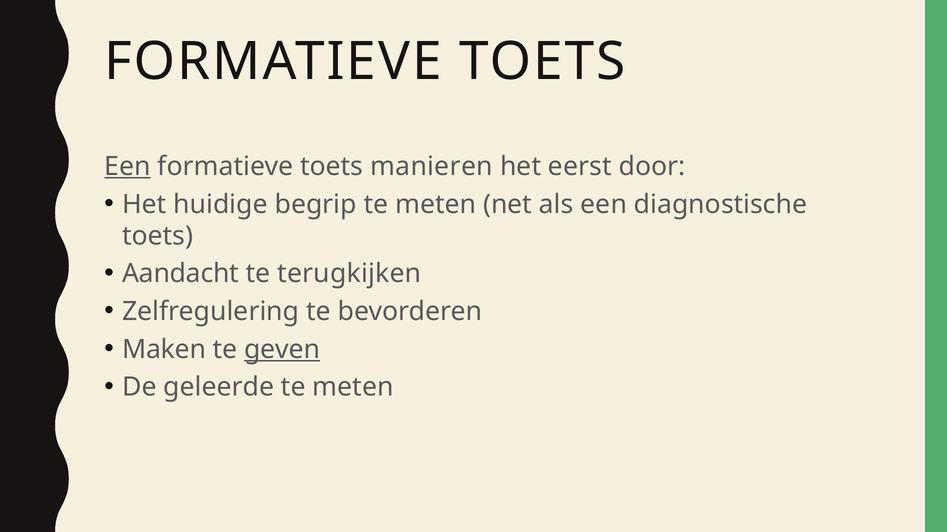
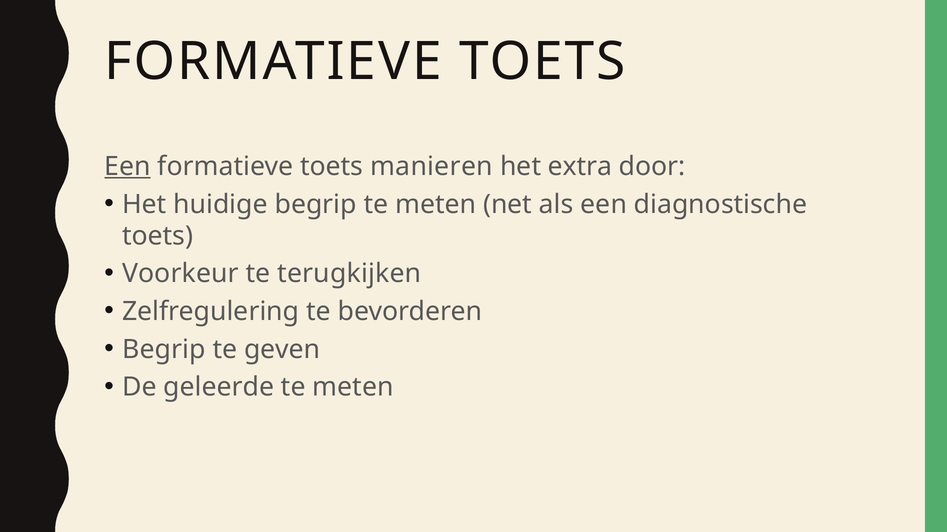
eerst: eerst -> extra
Aandacht: Aandacht -> Voorkeur
Maken at (164, 350): Maken -> Begrip
geven underline: present -> none
